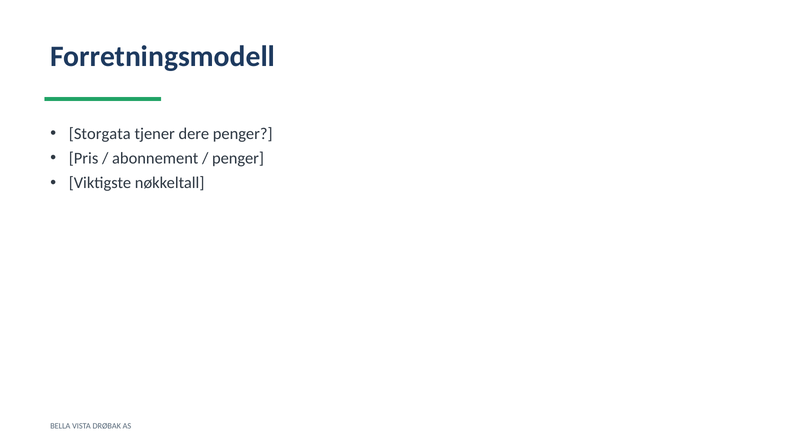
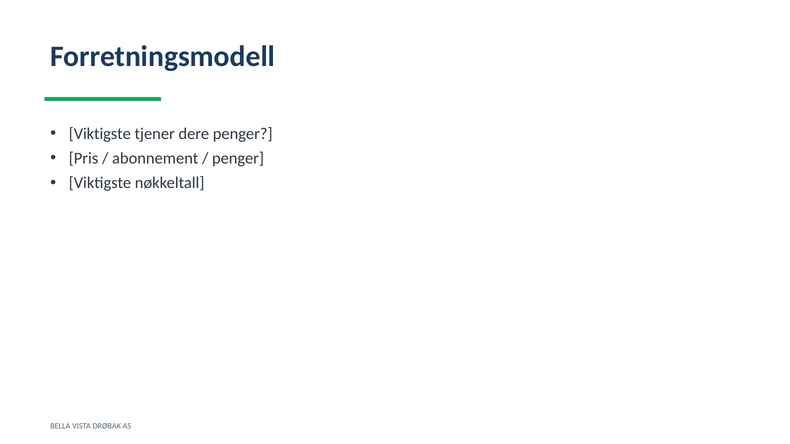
Storgata at (100, 134): Storgata -> Viktigste
